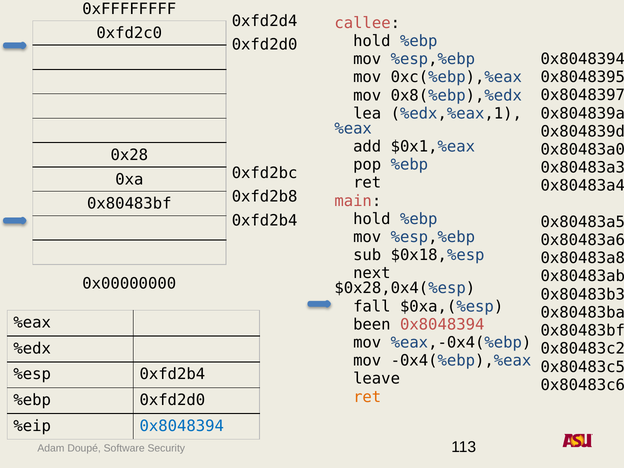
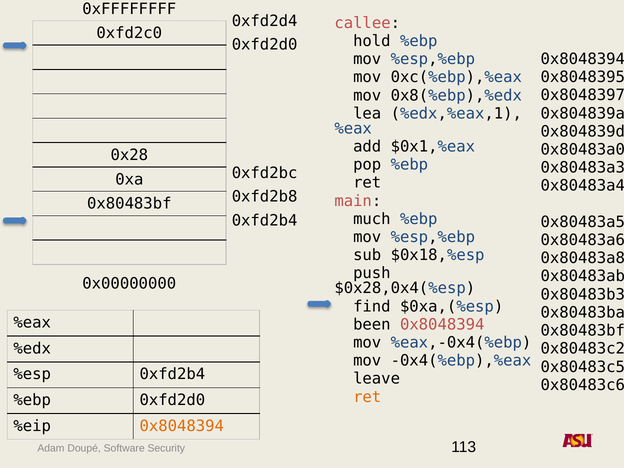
hold at (372, 219): hold -> much
next: next -> push
fall: fall -> find
0x8048394 at (182, 426) colour: blue -> orange
